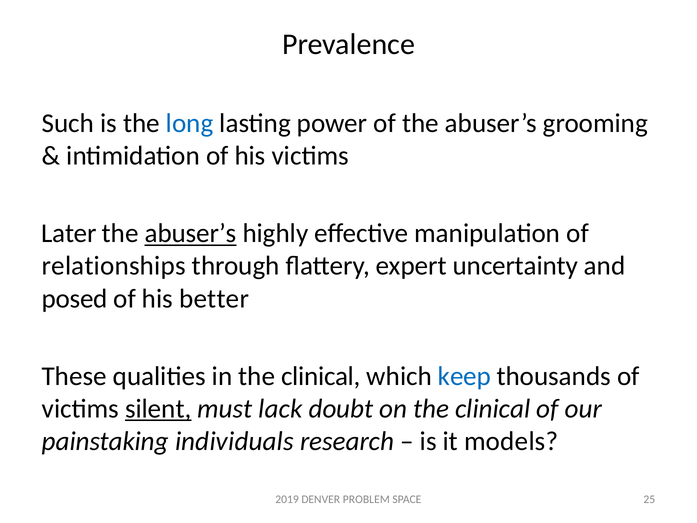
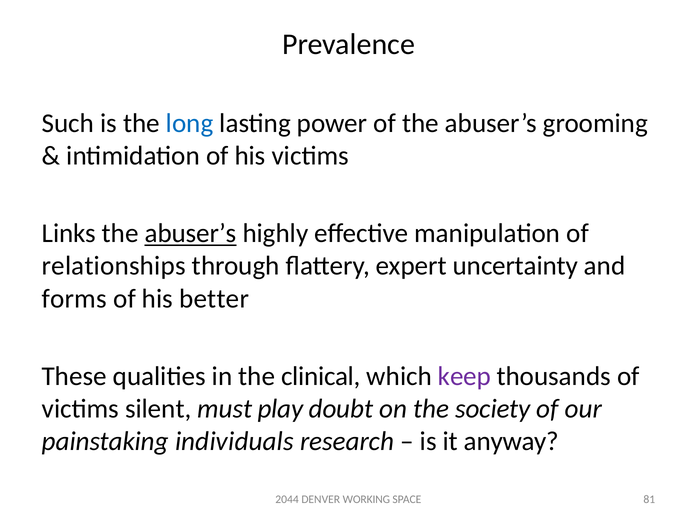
Later: Later -> Links
posed: posed -> forms
keep colour: blue -> purple
silent underline: present -> none
lack: lack -> play
on the clinical: clinical -> society
models: models -> anyway
2019: 2019 -> 2044
PROBLEM: PROBLEM -> WORKING
25: 25 -> 81
